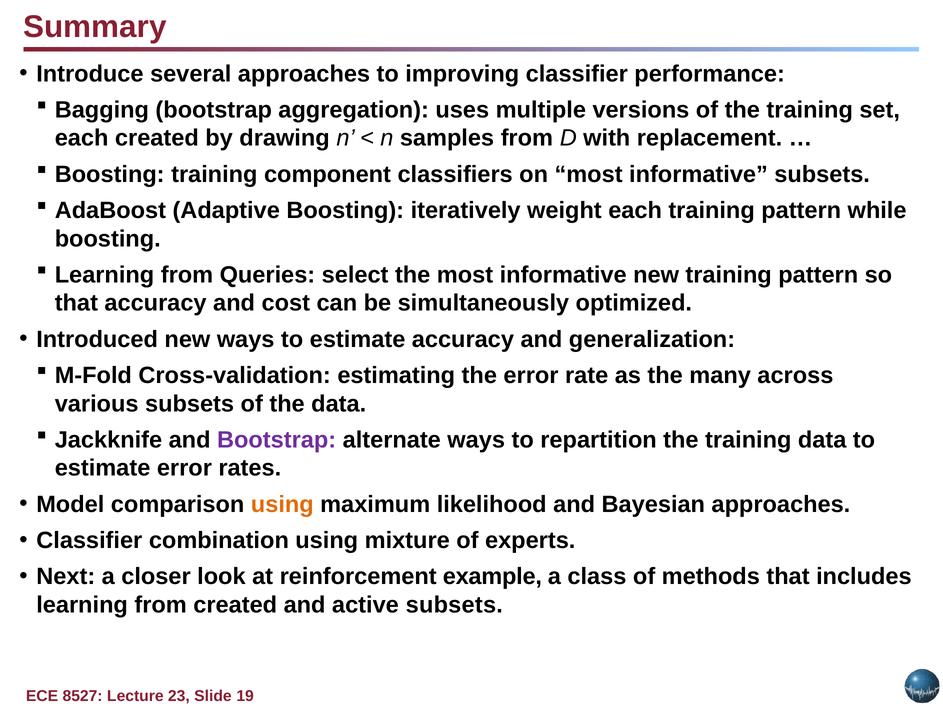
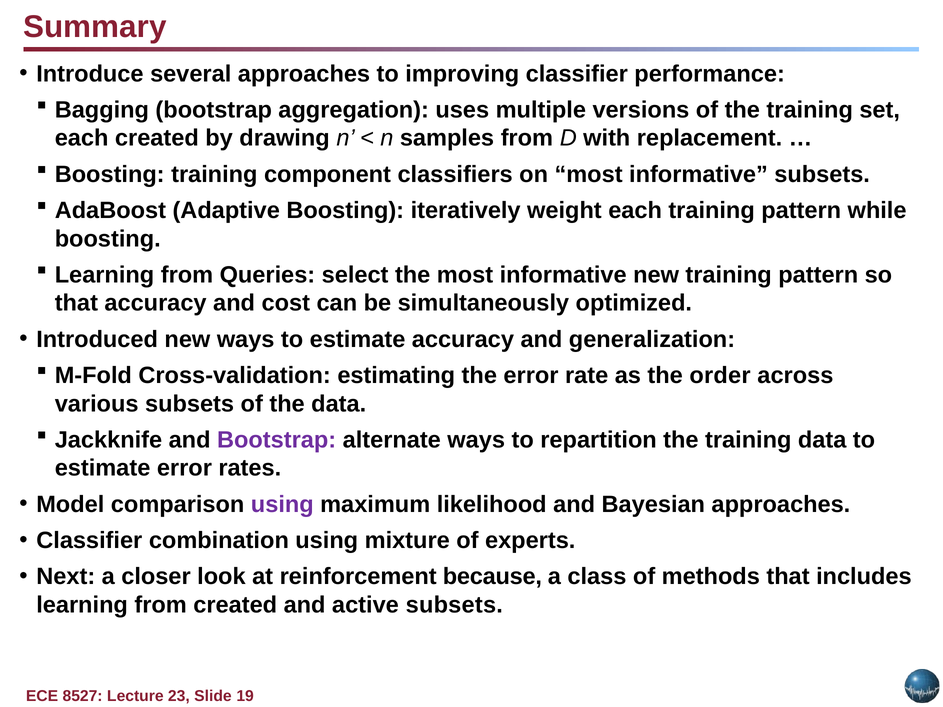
many: many -> order
using at (282, 505) colour: orange -> purple
example: example -> because
